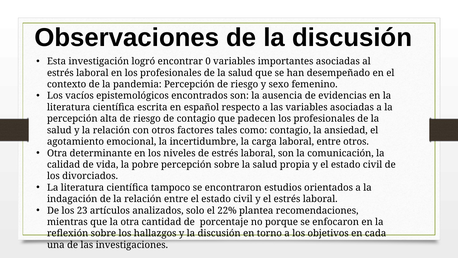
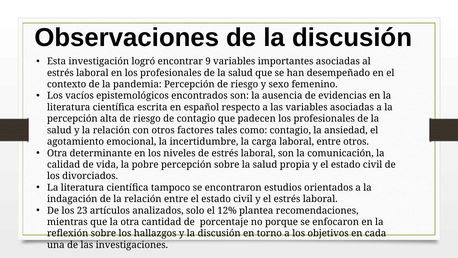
0: 0 -> 9
22%: 22% -> 12%
